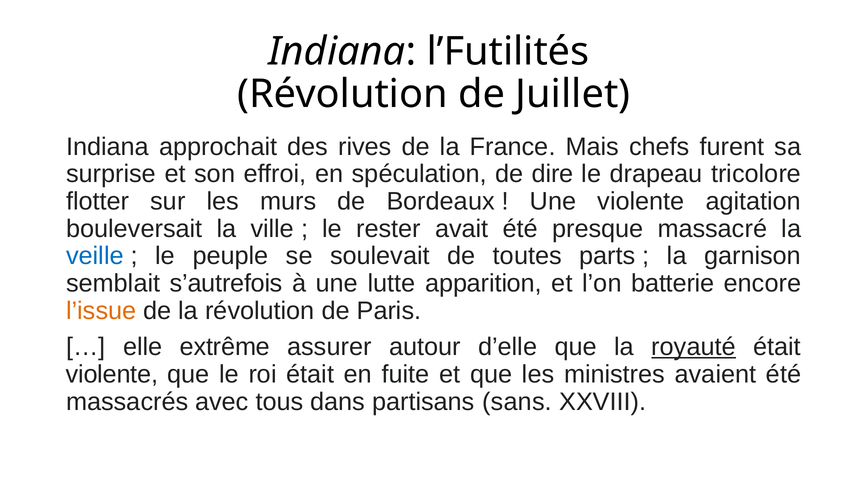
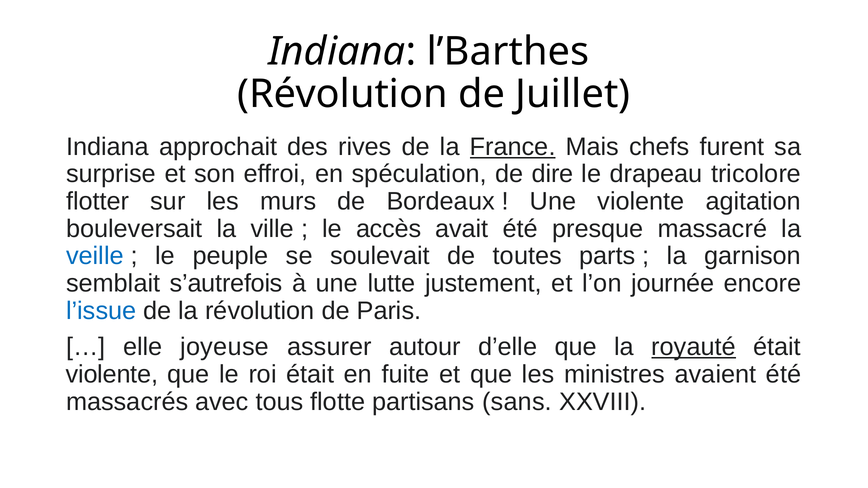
l’Futilités: l’Futilités -> l’Barthes
France underline: none -> present
rester: rester -> accès
apparition: apparition -> justement
batterie: batterie -> journée
l’issue colour: orange -> blue
extrême: extrême -> joyeuse
dans: dans -> flotte
